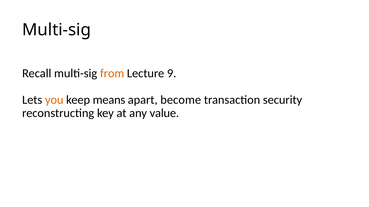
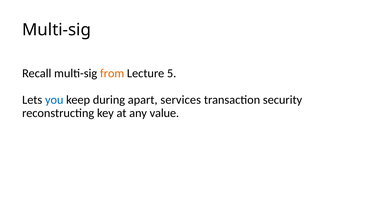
9: 9 -> 5
you colour: orange -> blue
means: means -> during
become: become -> services
